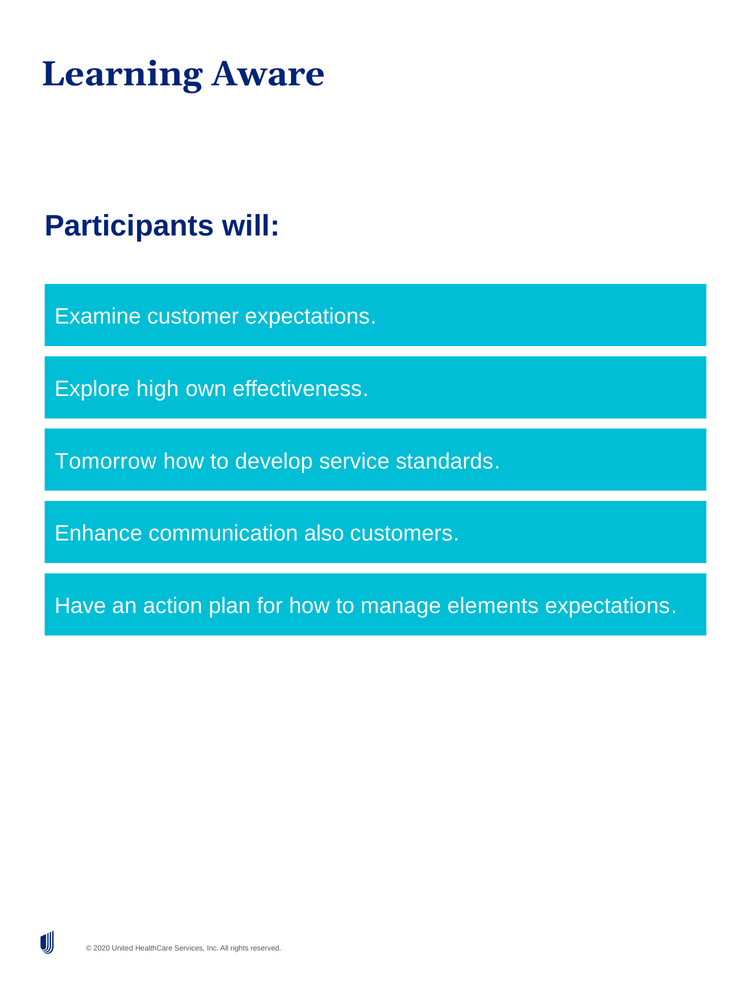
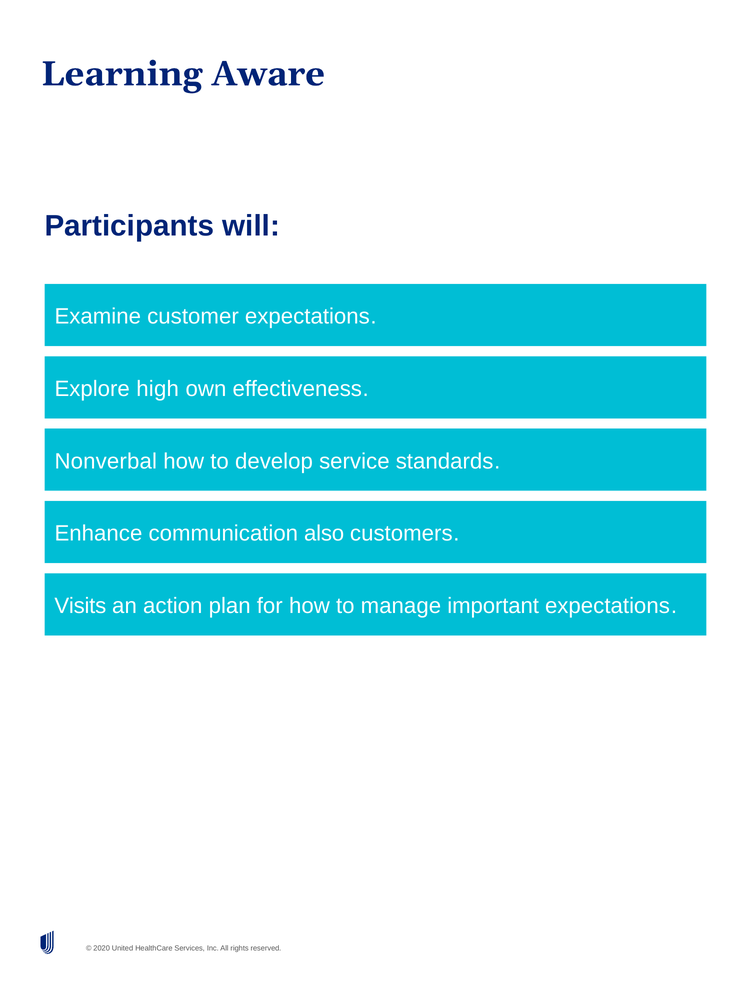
Tomorrow: Tomorrow -> Nonverbal
Have: Have -> Visits
elements: elements -> important
